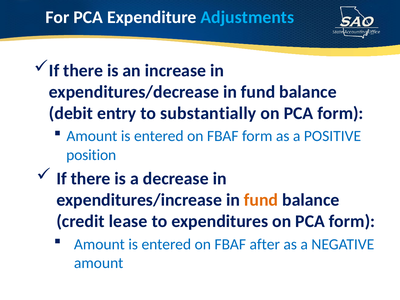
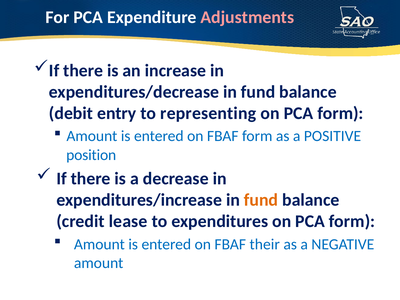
Adjustments colour: light blue -> pink
substantially: substantially -> representing
after: after -> their
